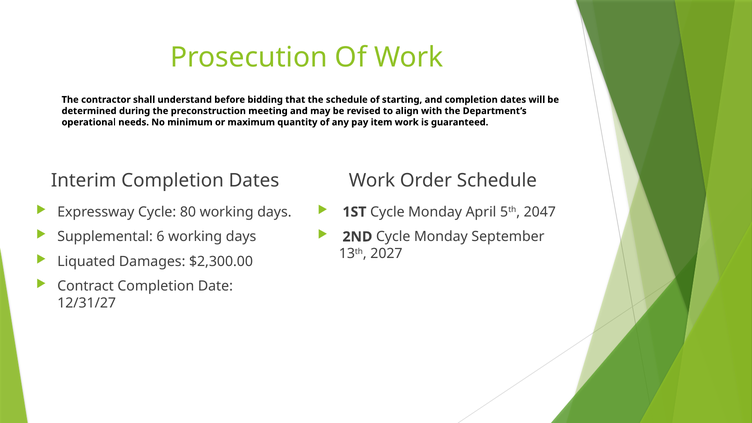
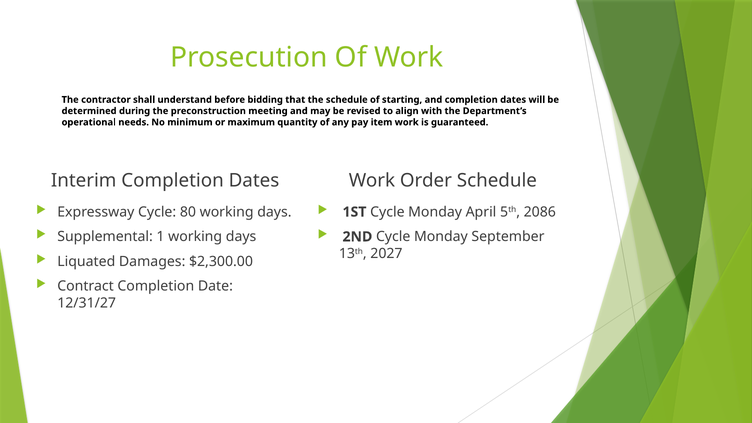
2047: 2047 -> 2086
6: 6 -> 1
